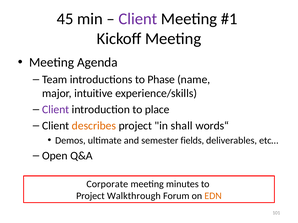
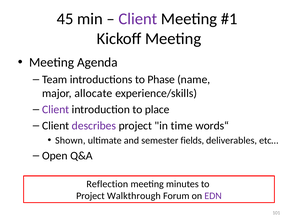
intuitive: intuitive -> allocate
describes colour: orange -> purple
shall: shall -> time
Demos: Demos -> Shown
Corporate: Corporate -> Reflection
EDN colour: orange -> purple
